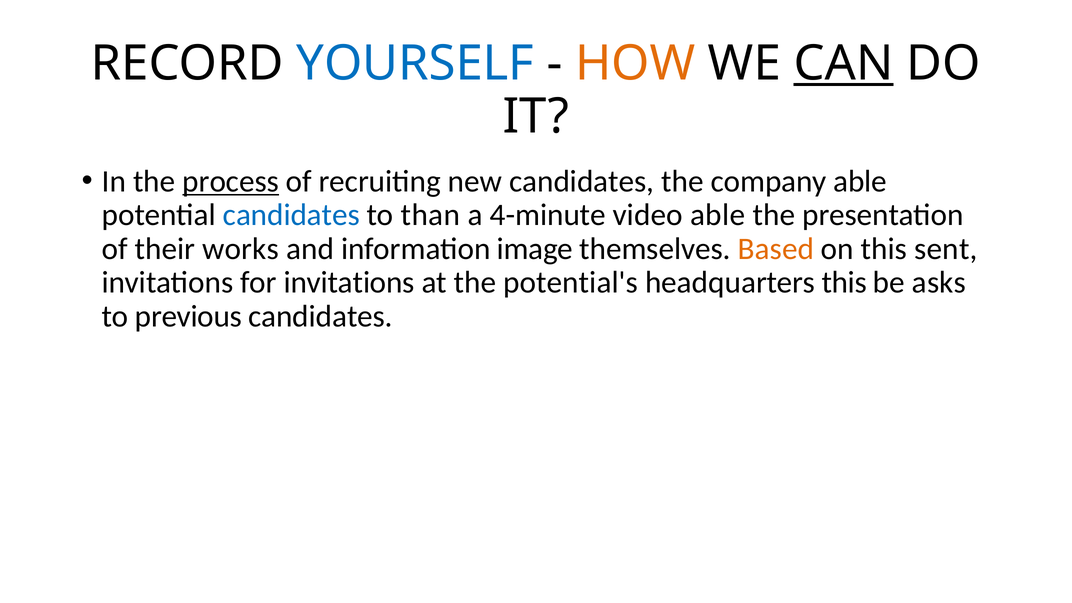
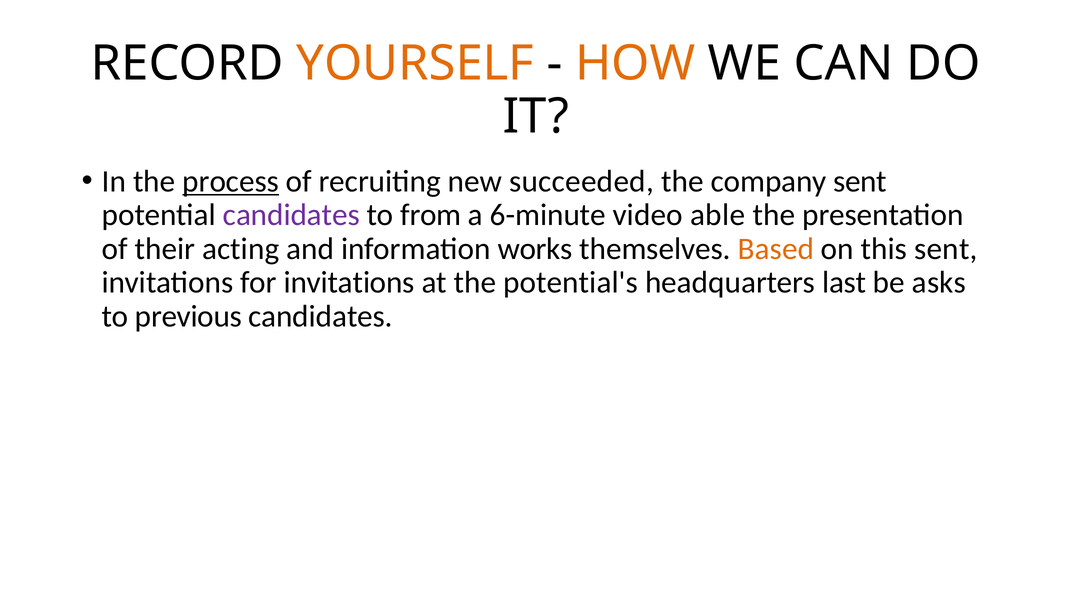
YOURSELF colour: blue -> orange
CAN underline: present -> none
new candidates: candidates -> succeeded
company able: able -> sent
candidates at (291, 215) colour: blue -> purple
than: than -> from
4-minute: 4-minute -> 6-minute
works: works -> acting
image: image -> works
headquarters this: this -> last
